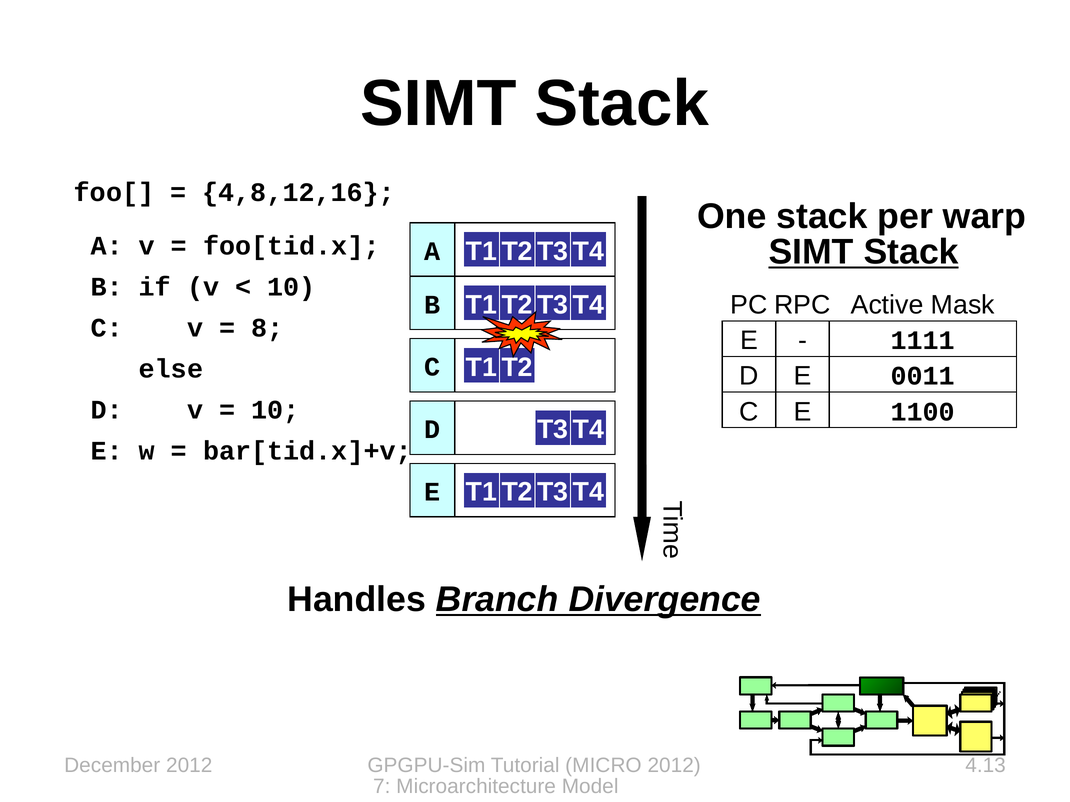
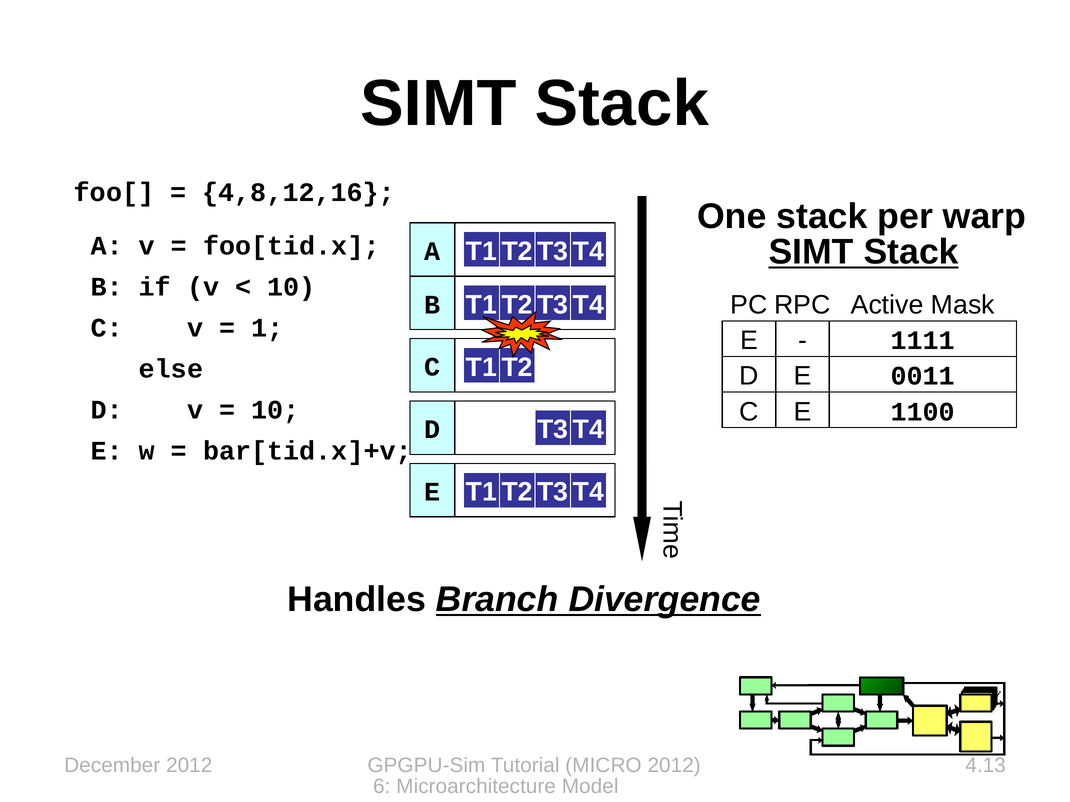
8: 8 -> 1
7: 7 -> 6
